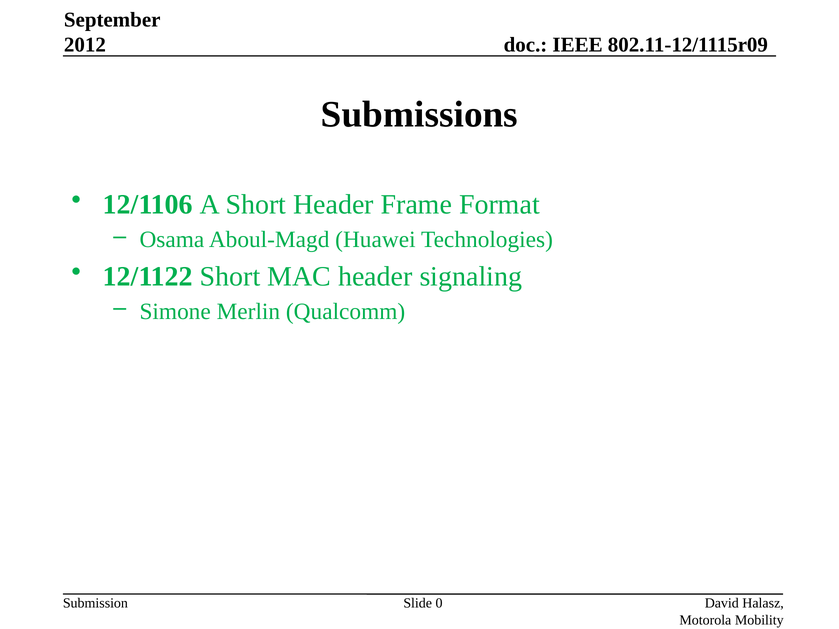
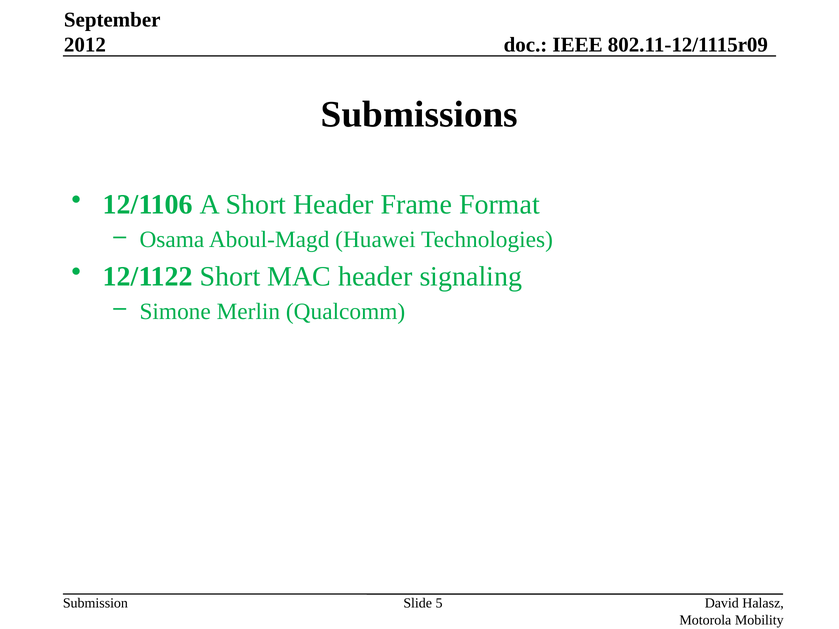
0: 0 -> 5
